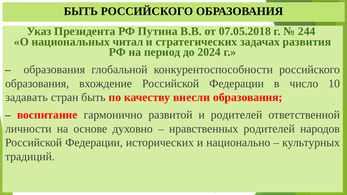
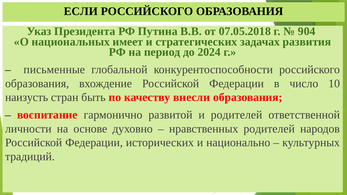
БЫТЬ at (81, 11): БЫТЬ -> ЕСЛИ
244: 244 -> 904
читал: читал -> имеет
образования at (54, 70): образования -> письменные
задавать: задавать -> наизусть
